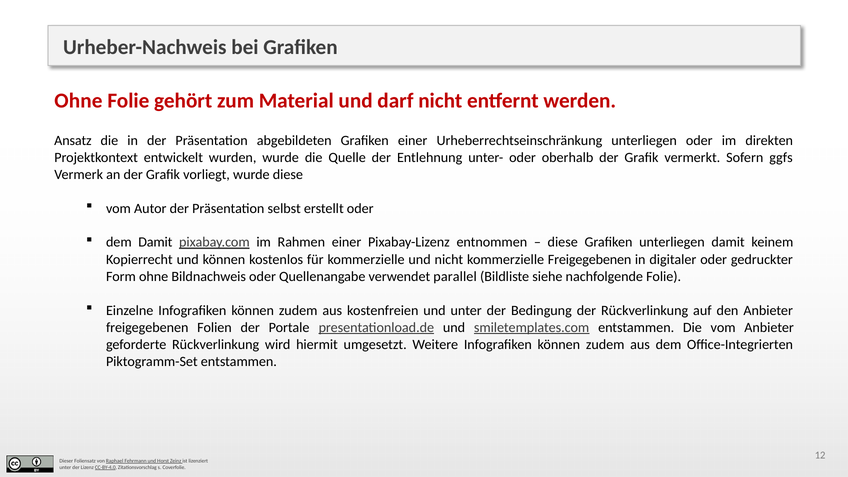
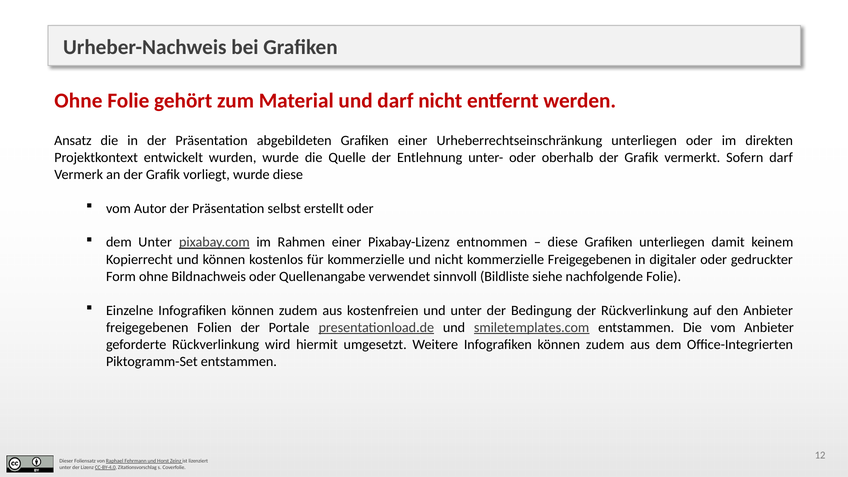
Sofern ggfs: ggfs -> darf
dem Damit: Damit -> Unter
parallel: parallel -> sinnvoll
